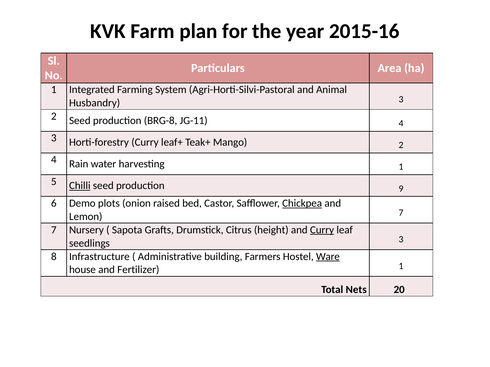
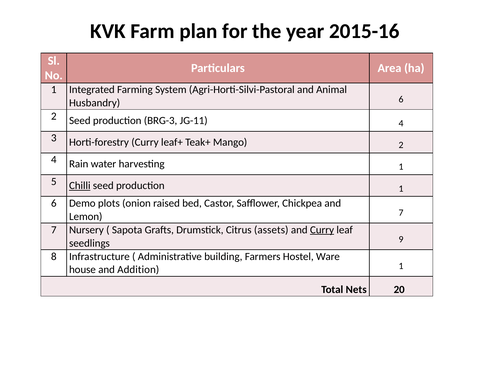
Husbandry 3: 3 -> 6
BRG-8: BRG-8 -> BRG-3
production 9: 9 -> 1
Chickpea underline: present -> none
height: height -> assets
seedlings 3: 3 -> 9
Ware underline: present -> none
Fertilizer: Fertilizer -> Addition
